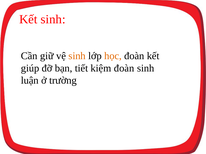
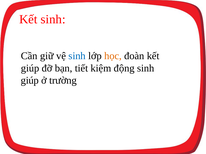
sinh at (77, 56) colour: orange -> blue
kiệm đoàn: đoàn -> động
luận at (30, 81): luận -> giúp
